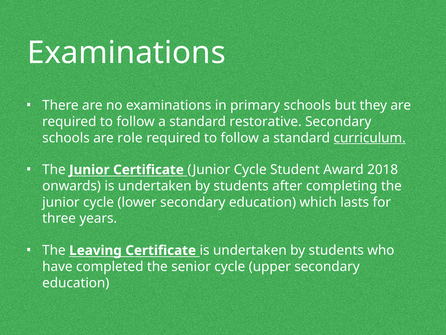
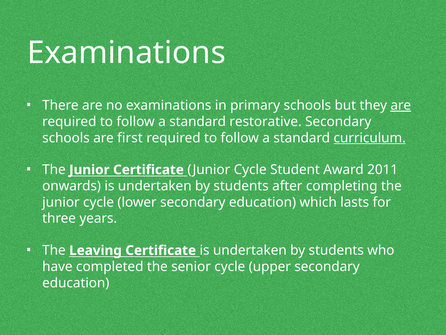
are at (401, 105) underline: none -> present
role: role -> first
2018: 2018 -> 2011
